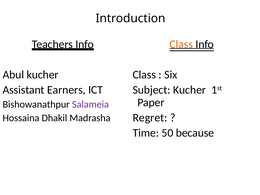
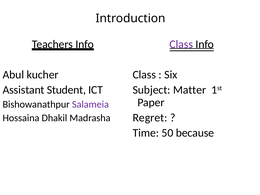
Class at (181, 44) colour: orange -> purple
Earners: Earners -> Student
Subject Kucher: Kucher -> Matter
